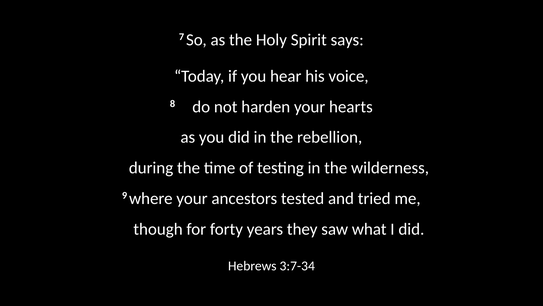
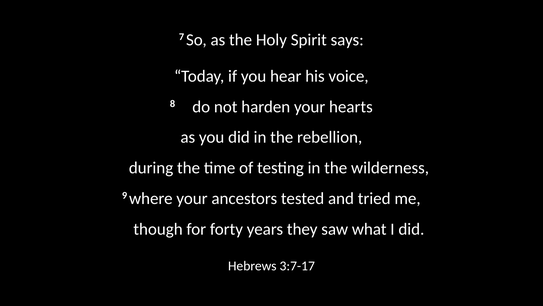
3:7-34: 3:7-34 -> 3:7-17
